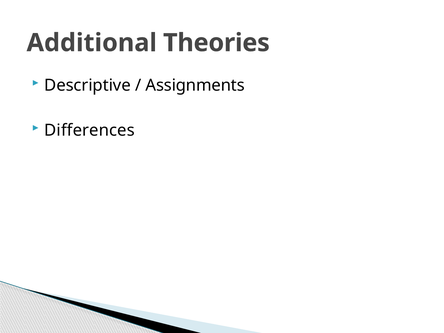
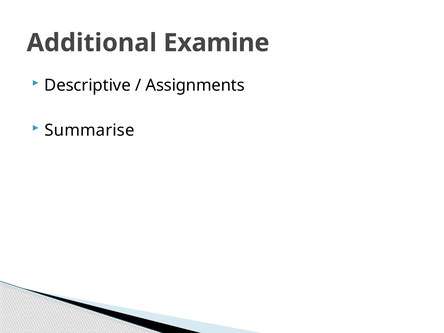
Theories: Theories -> Examine
Differences: Differences -> Summarise
